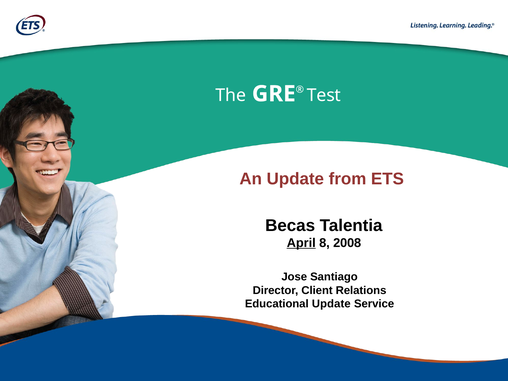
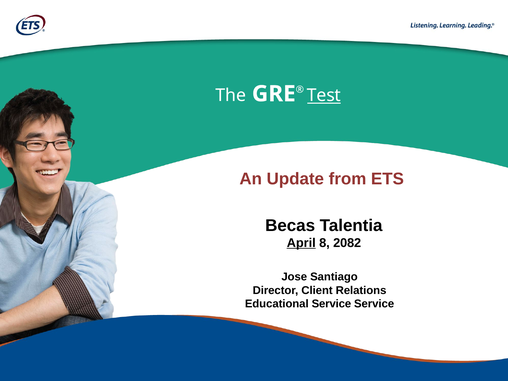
Test underline: none -> present
2008: 2008 -> 2082
Educational Update: Update -> Service
